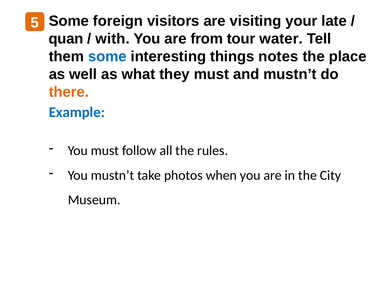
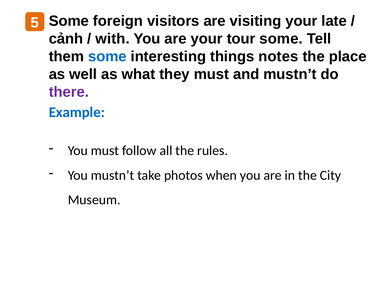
quan: quan -> cảnh
are from: from -> your
tour water: water -> some
there colour: orange -> purple
